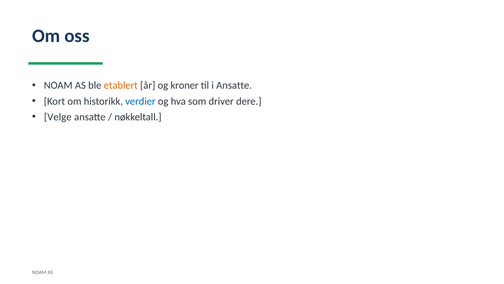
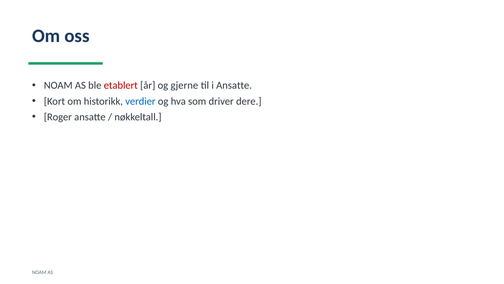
etablert colour: orange -> red
kroner: kroner -> gjerne
Velge: Velge -> Roger
